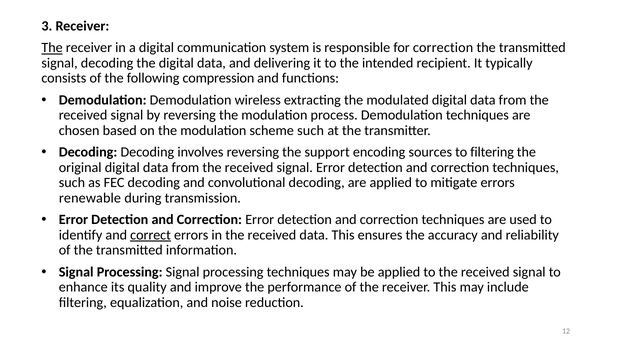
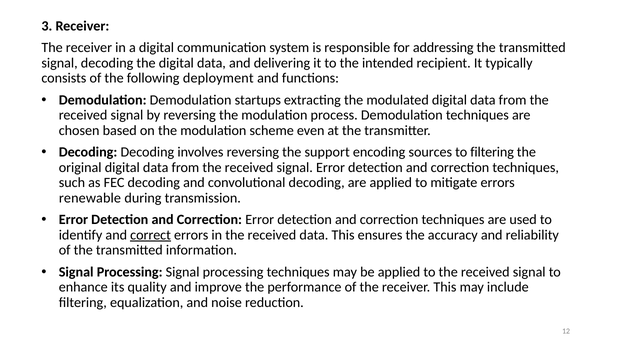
The at (52, 48) underline: present -> none
for correction: correction -> addressing
compression: compression -> deployment
wireless: wireless -> startups
scheme such: such -> even
